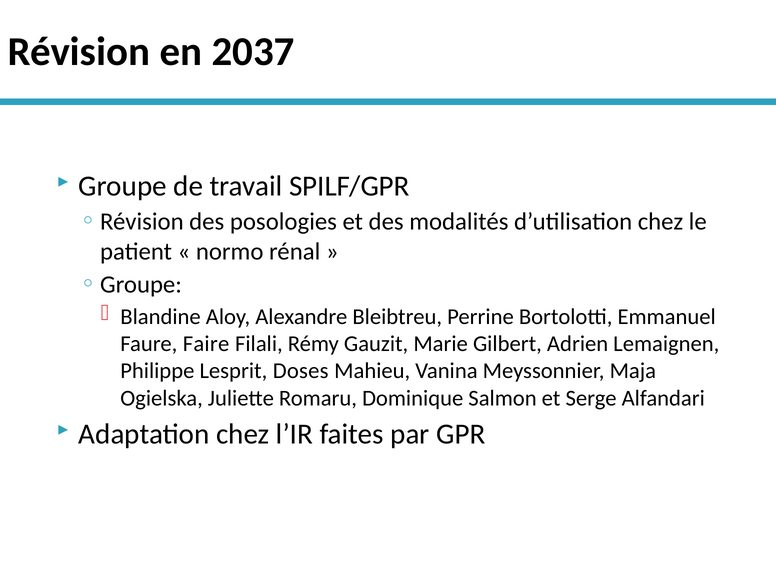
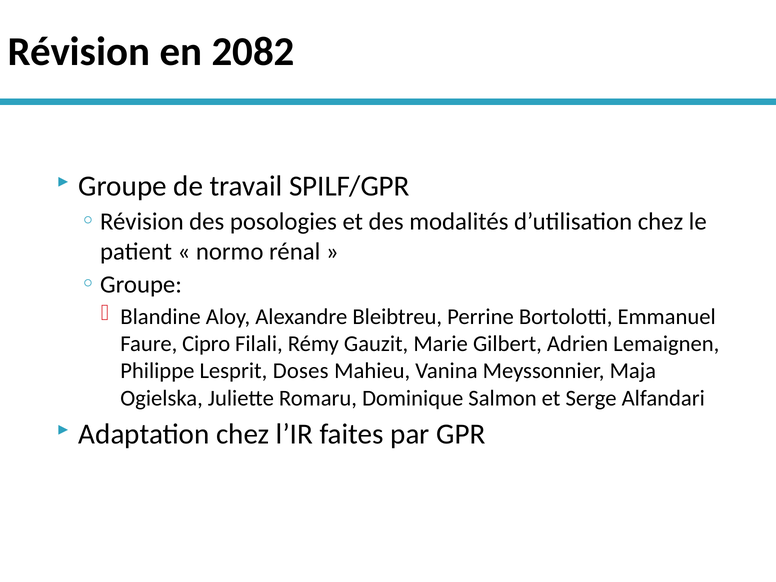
2037: 2037 -> 2082
Faire: Faire -> Cipro
